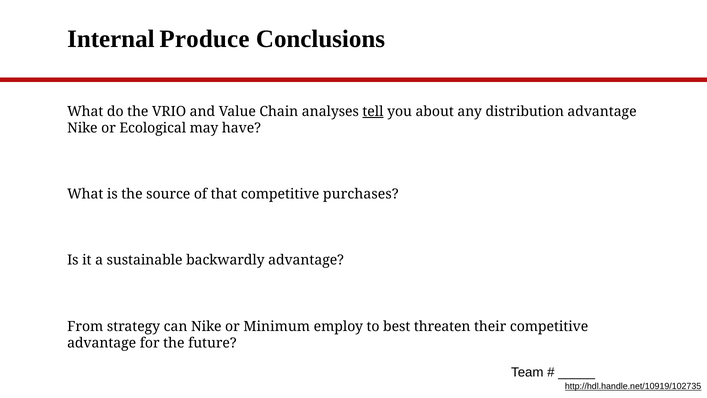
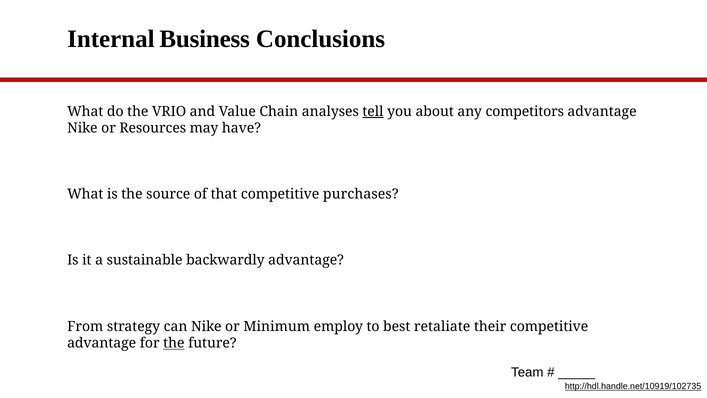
Produce: Produce -> Business
distribution: distribution -> competitors
Ecological: Ecological -> Resources
threaten: threaten -> retaliate
the at (174, 343) underline: none -> present
